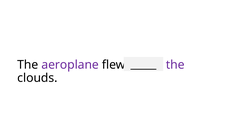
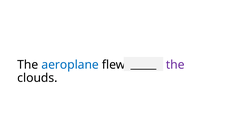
aeroplane colour: purple -> blue
